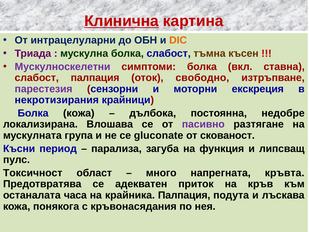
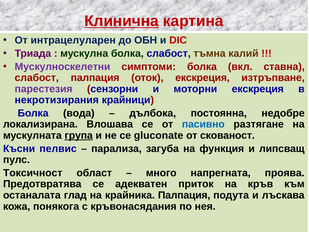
интрацелуларни: интрацелуларни -> интрацелуларен
DIC colour: orange -> red
късен: късен -> калий
оток свободно: свободно -> екскреция
Болка кожа: кожа -> вода
пасивно colour: purple -> blue
група underline: none -> present
период: период -> пелвис
кръвта: кръвта -> проява
часа: часа -> глад
